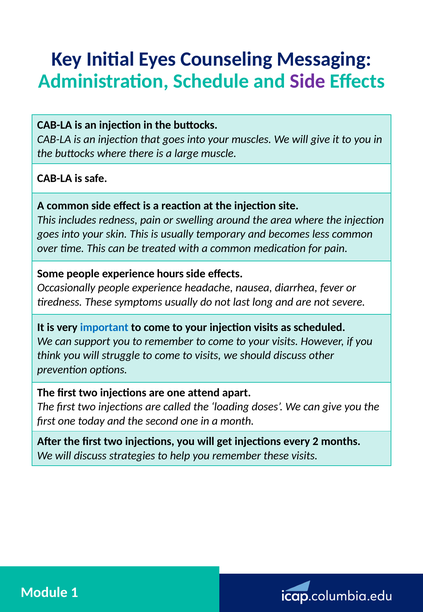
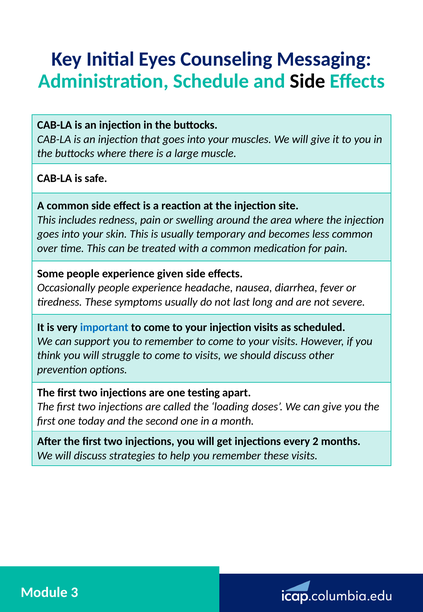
Side at (308, 81) colour: purple -> black
hours: hours -> given
attend: attend -> testing
1: 1 -> 3
